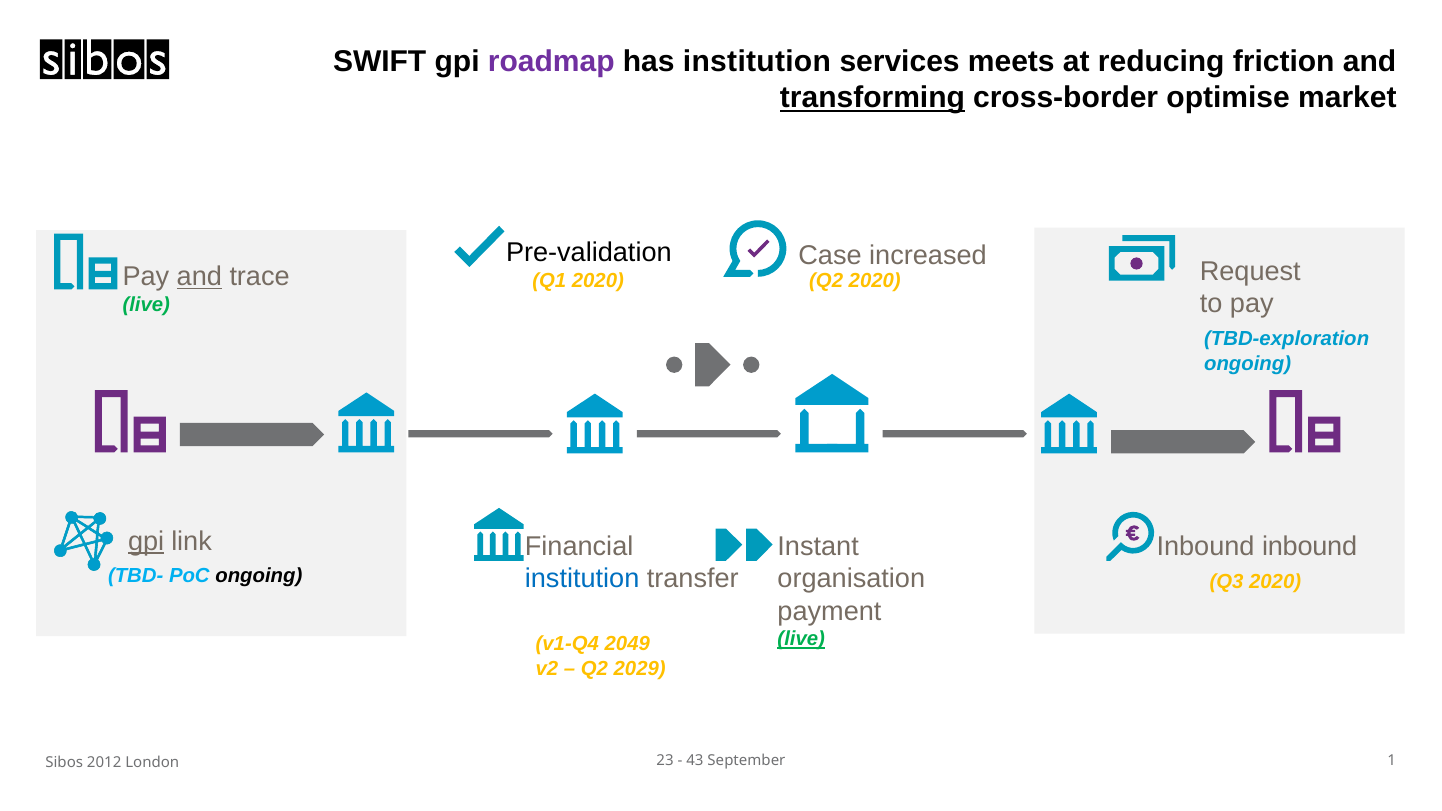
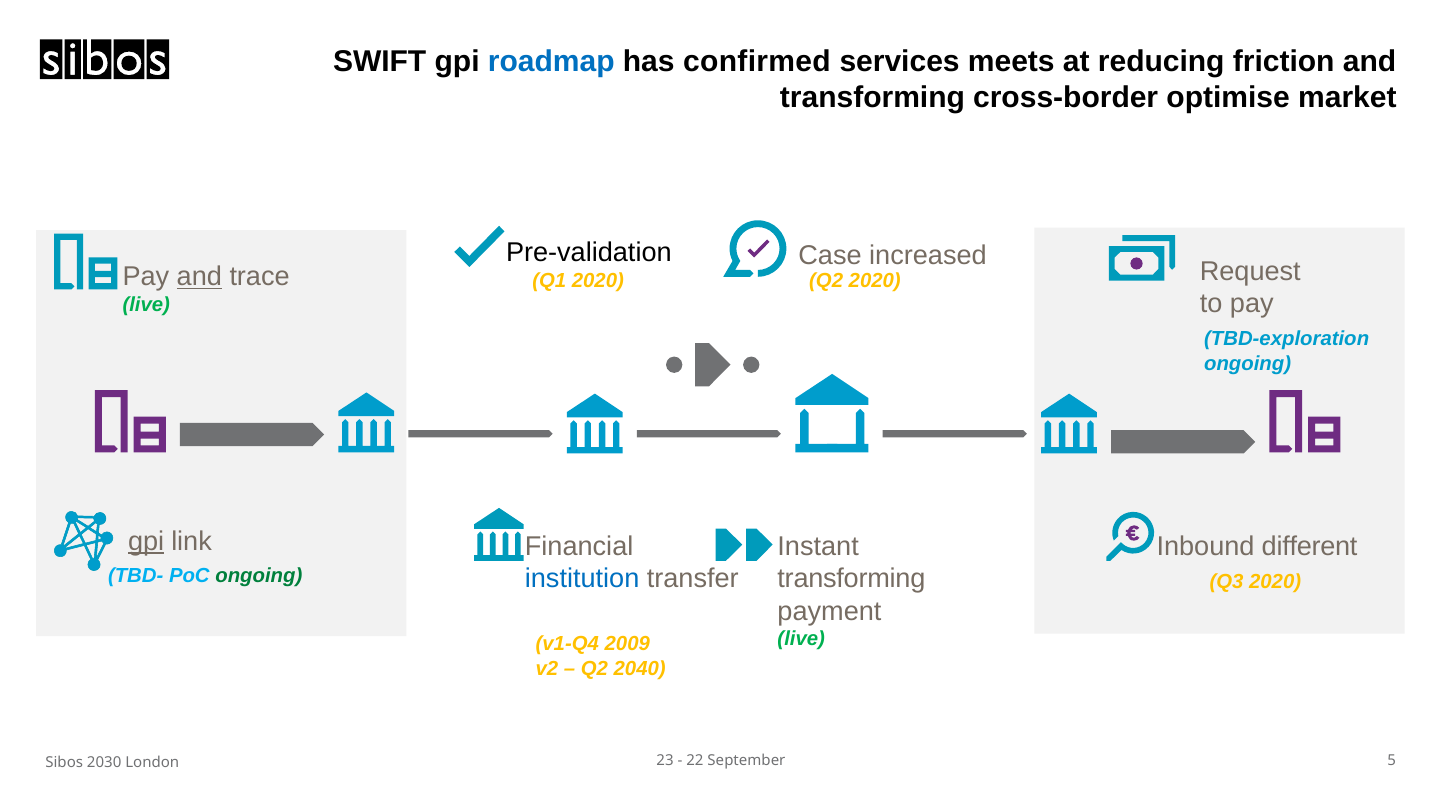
roadmap colour: purple -> blue
has institution: institution -> confirmed
transforming at (872, 98) underline: present -> none
Inbound inbound: inbound -> different
organisation at (851, 579): organisation -> transforming
ongoing at (259, 576) colour: black -> green
live at (801, 639) underline: present -> none
2049: 2049 -> 2009
2029: 2029 -> 2040
43: 43 -> 22
1: 1 -> 5
2012: 2012 -> 2030
